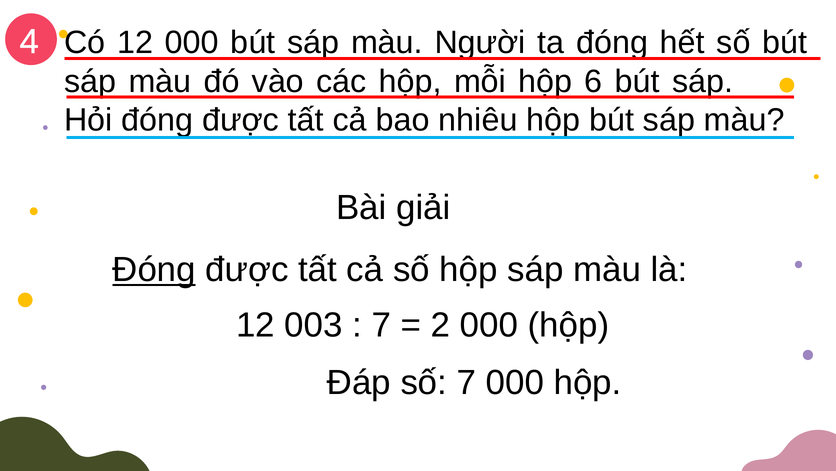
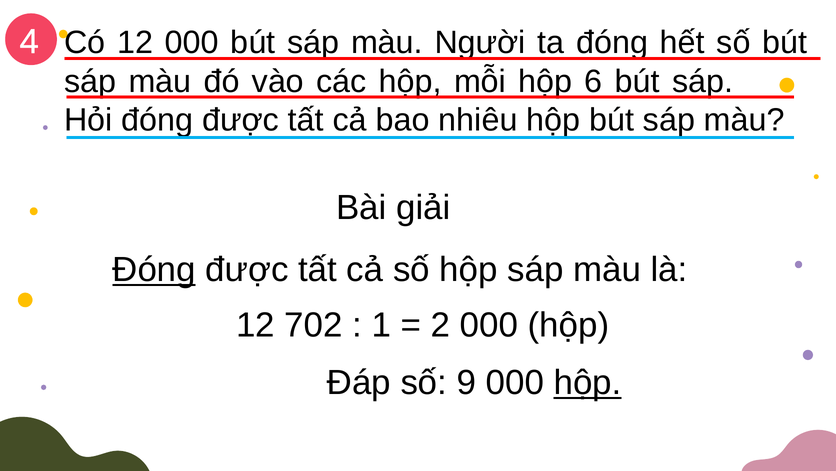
003: 003 -> 702
7 at (381, 326): 7 -> 1
số 7: 7 -> 9
hộp at (588, 383) underline: none -> present
